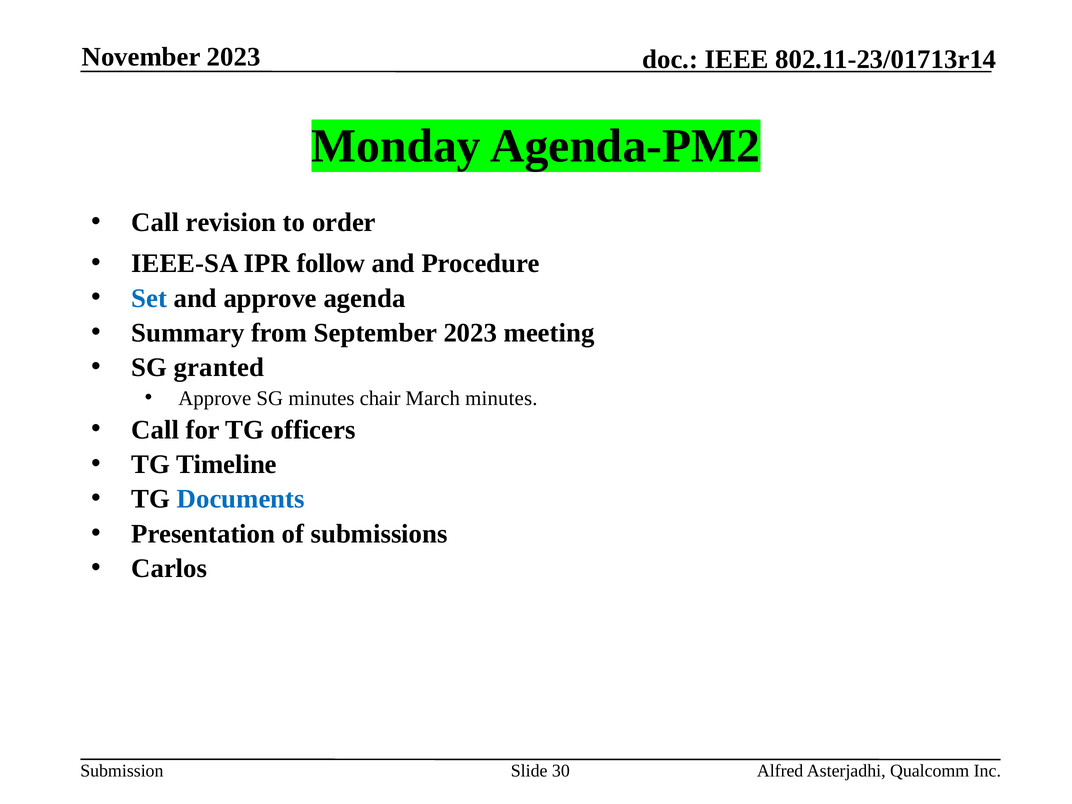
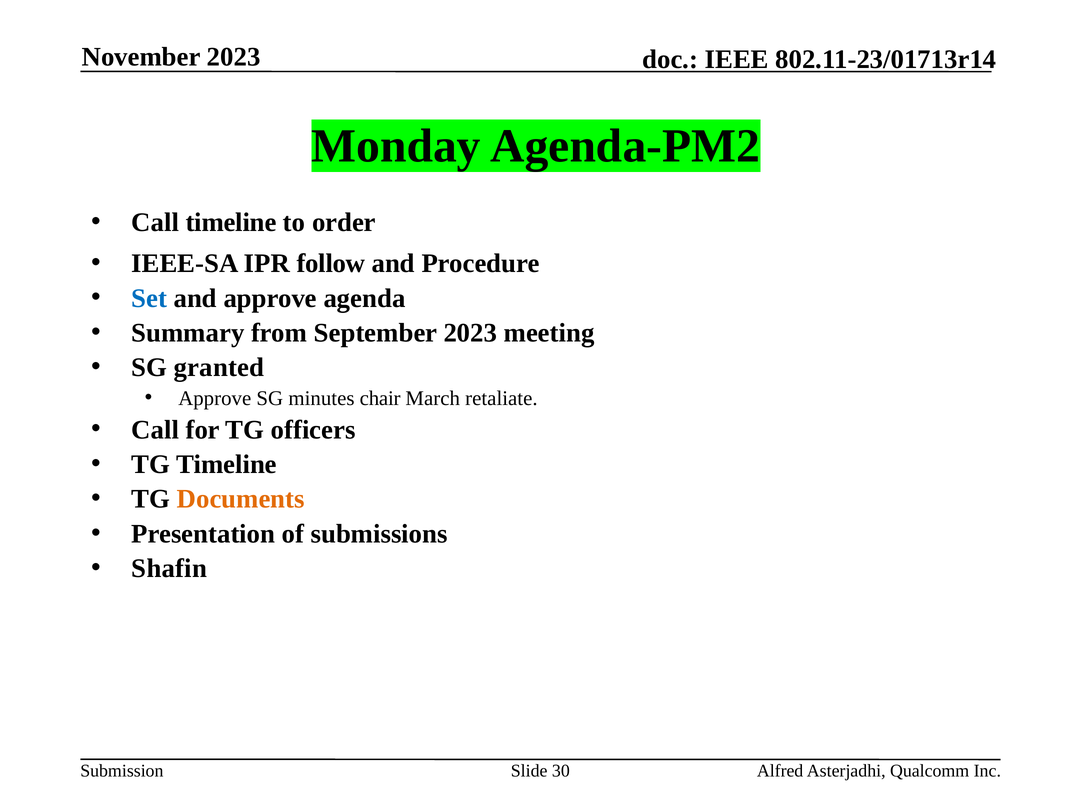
Call revision: revision -> timeline
March minutes: minutes -> retaliate
Documents colour: blue -> orange
Carlos: Carlos -> Shafin
